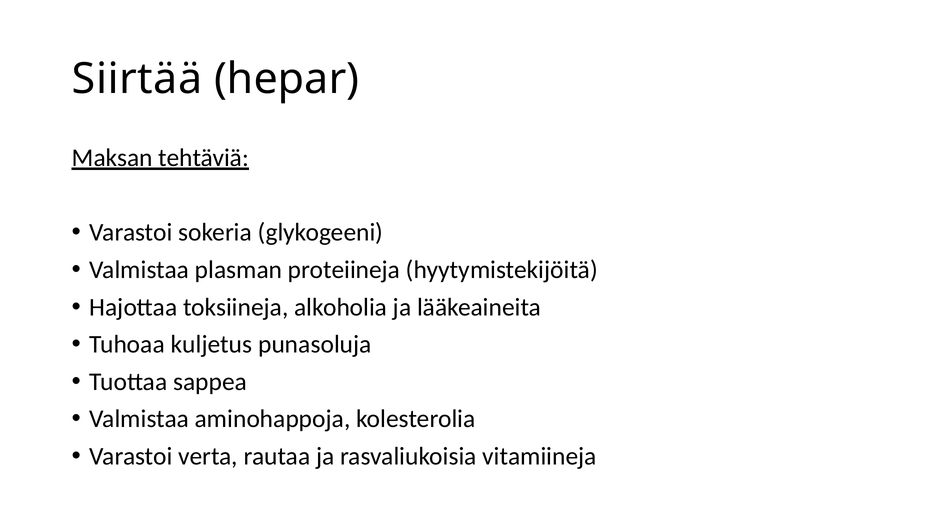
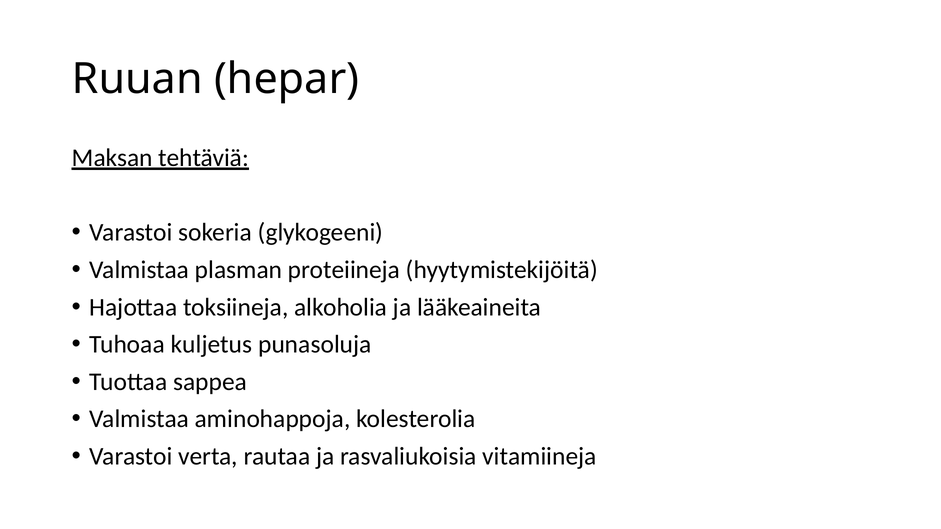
Siirtää: Siirtää -> Ruuan
